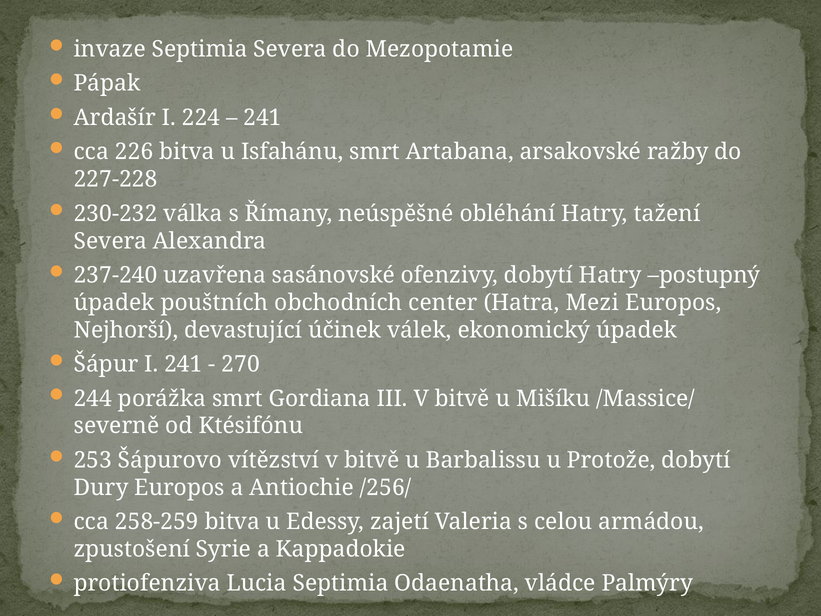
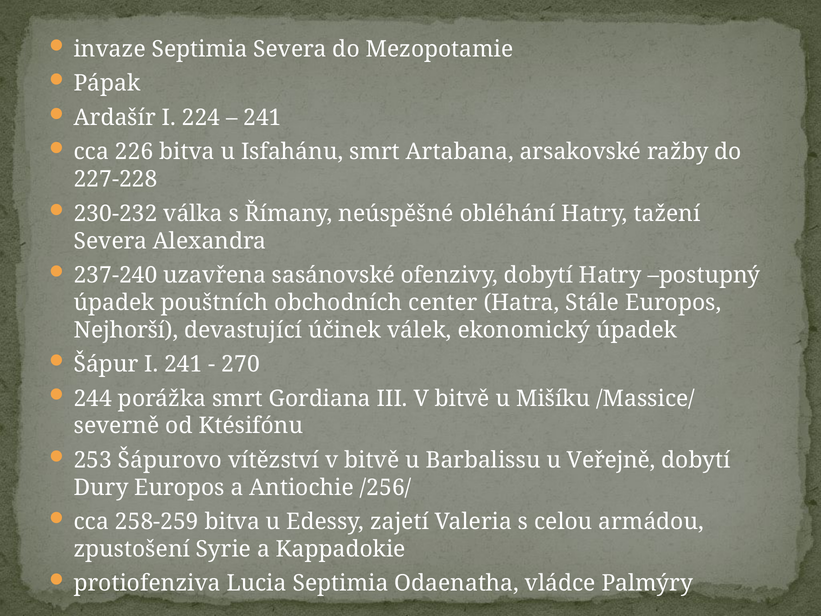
Mezi: Mezi -> Stále
Protože: Protože -> Veřejně
